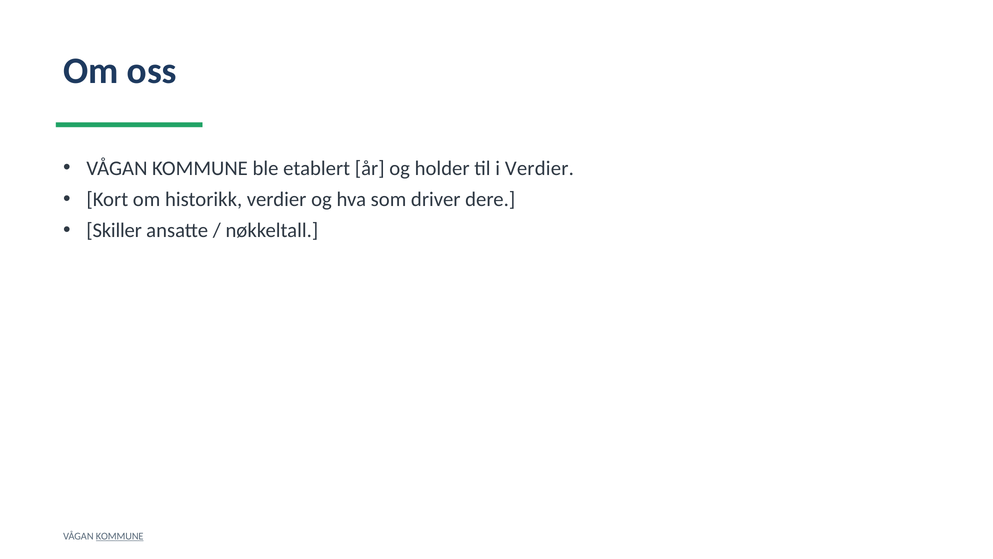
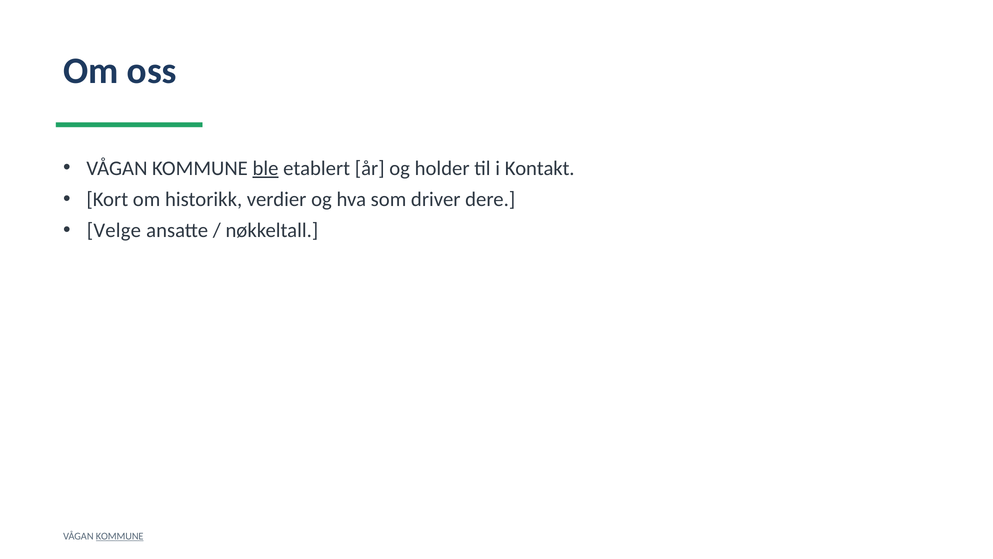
ble underline: none -> present
i Verdier: Verdier -> Kontakt
Skiller: Skiller -> Velge
